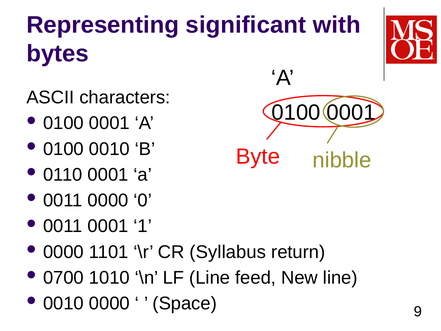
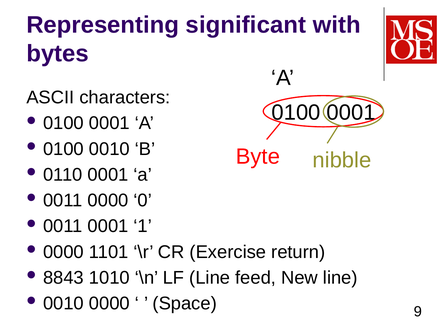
Syllabus: Syllabus -> Exercise
0700: 0700 -> 8843
